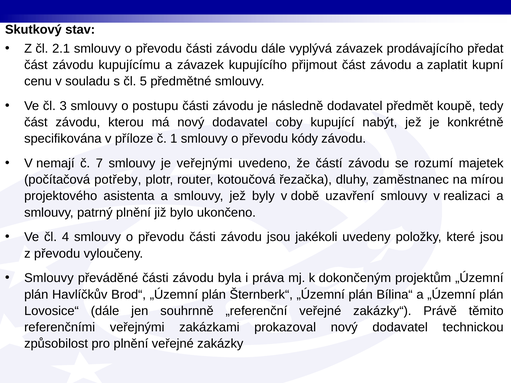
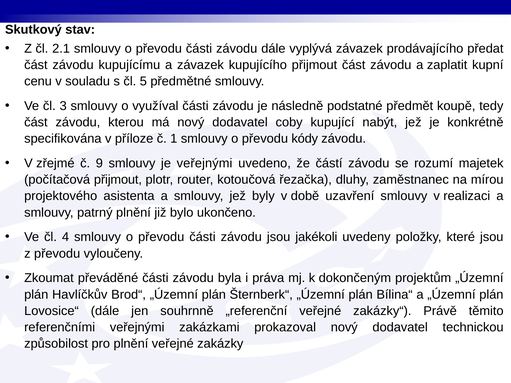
postupu: postupu -> využíval
následně dodavatel: dodavatel -> podstatné
nemají: nemají -> zřejmé
7: 7 -> 9
počítačová potřeby: potřeby -> přijmout
Smlouvy at (49, 278): Smlouvy -> Zkoumat
